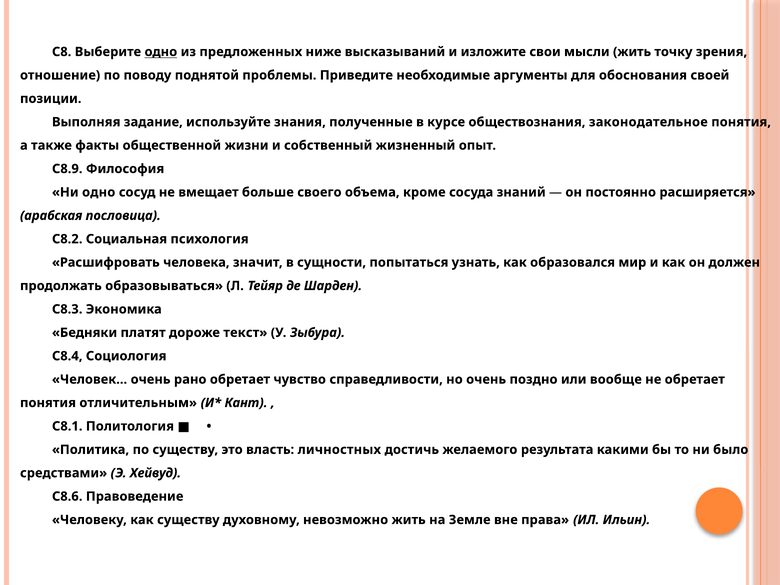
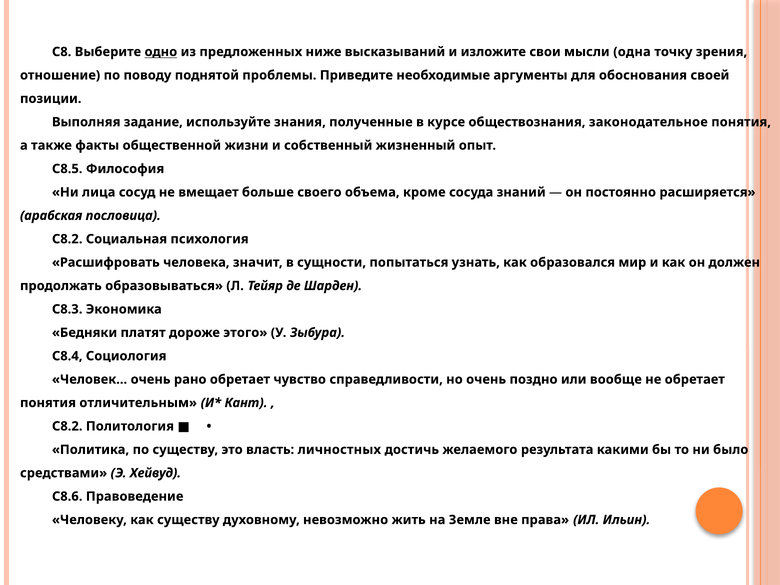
мысли жить: жить -> одна
С8.9: С8.9 -> С8.5
Ни одно: одно -> лица
текст: текст -> этого
С8.1 at (67, 426): С8.1 -> С8.2
